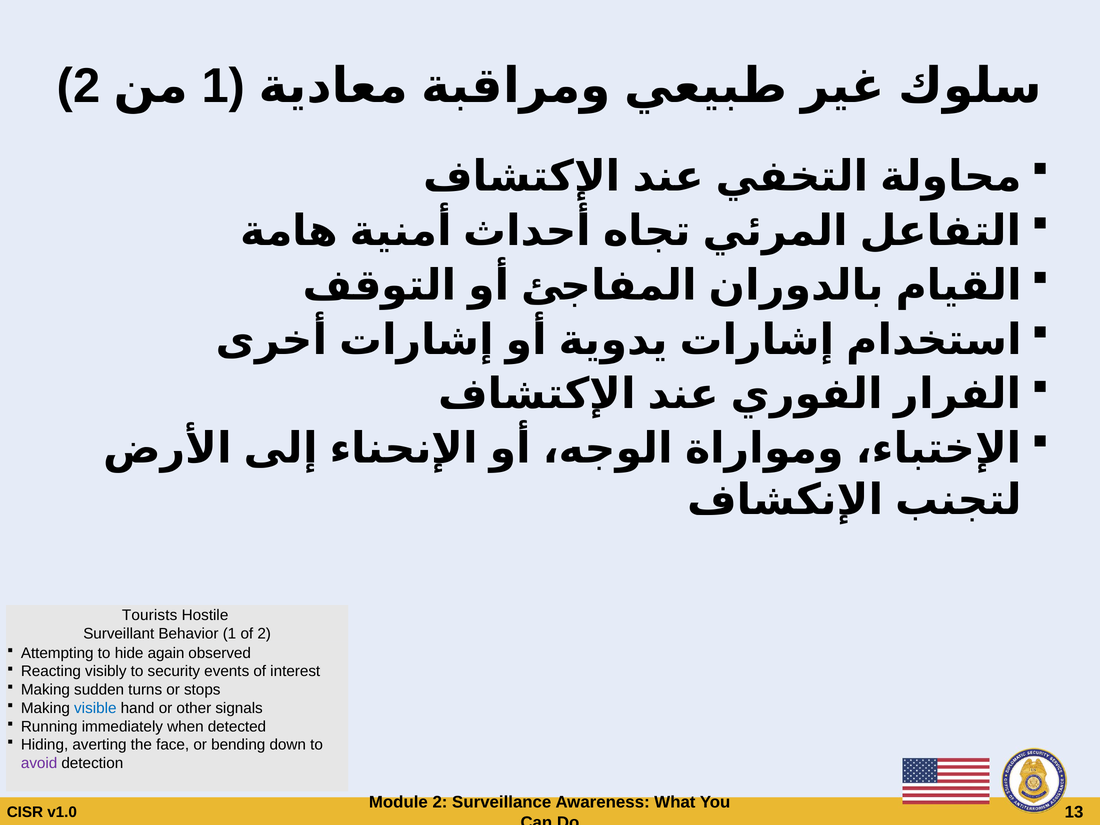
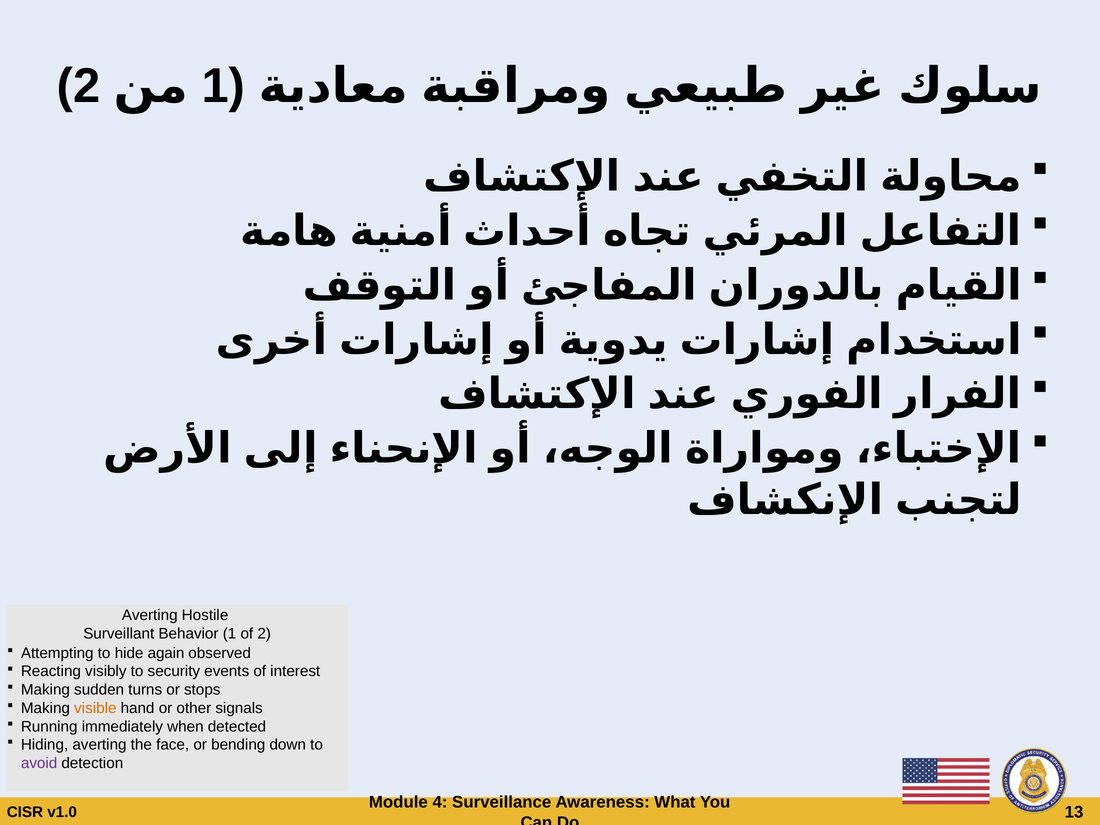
Tourists at (150, 615): Tourists -> Averting
visible colour: blue -> orange
Module 2: 2 -> 4
